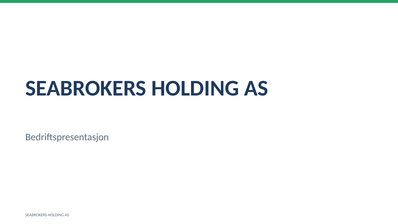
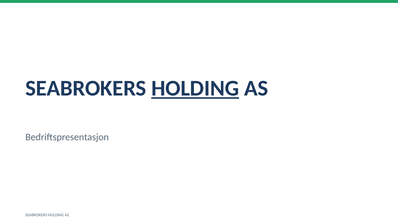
HOLDING at (195, 88) underline: none -> present
